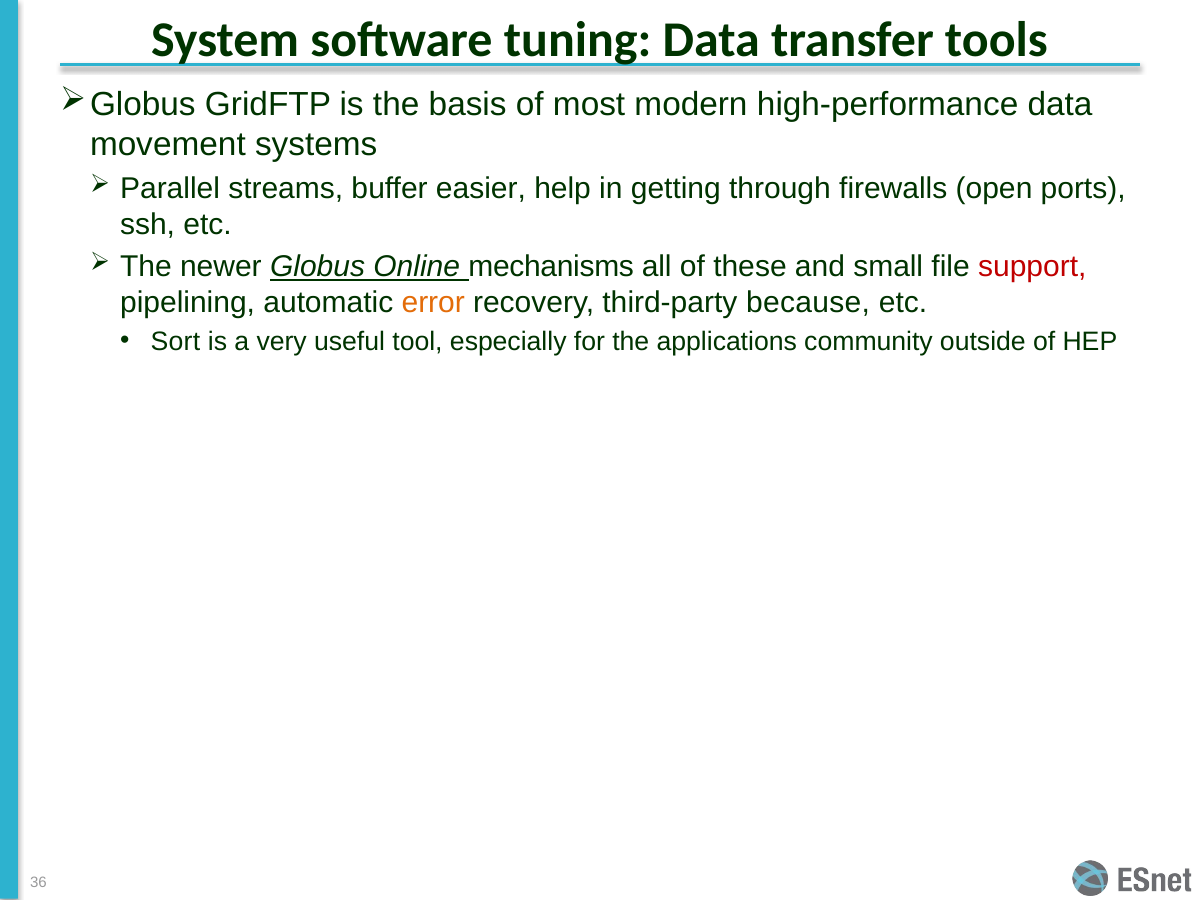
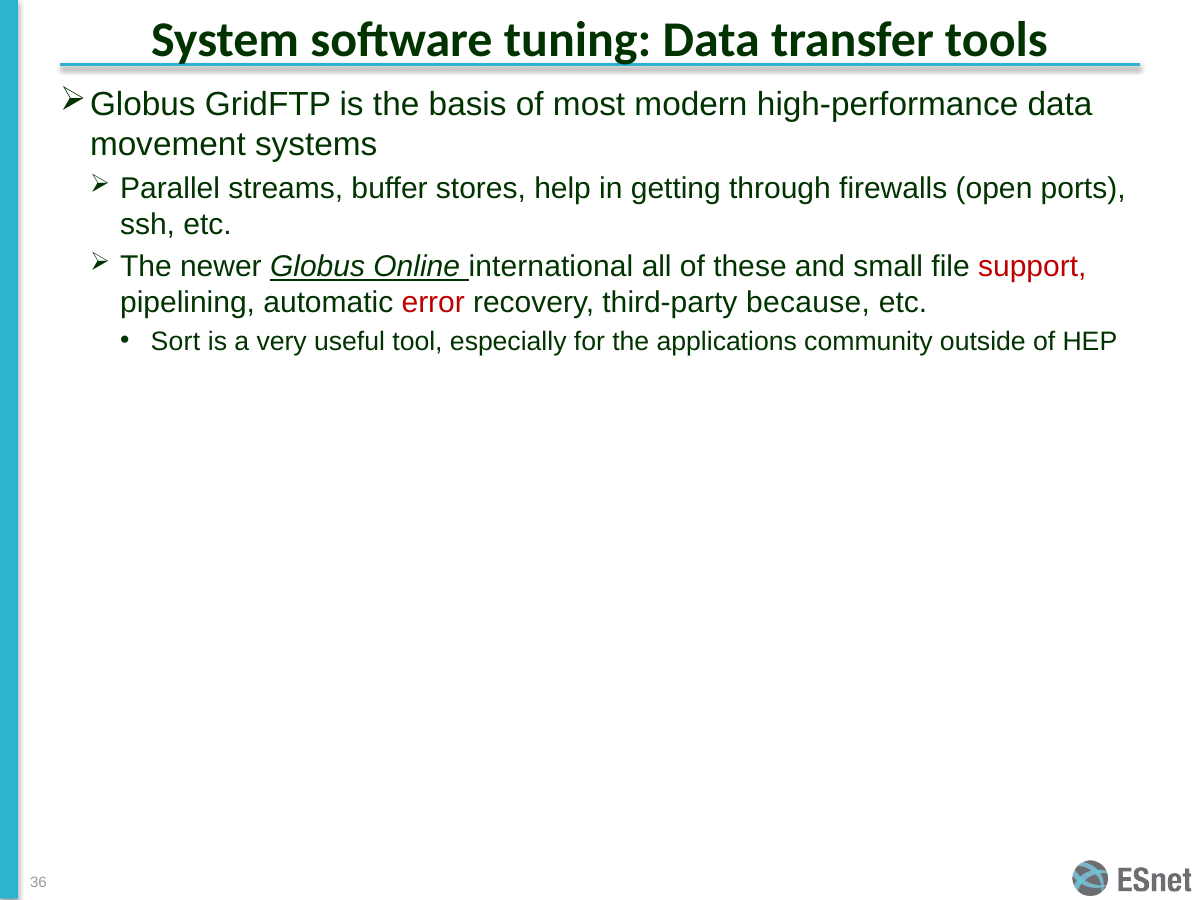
easier: easier -> stores
mechanisms: mechanisms -> international
error colour: orange -> red
